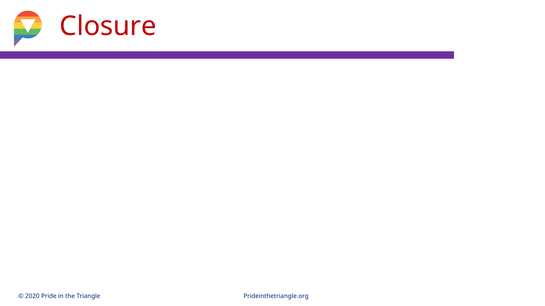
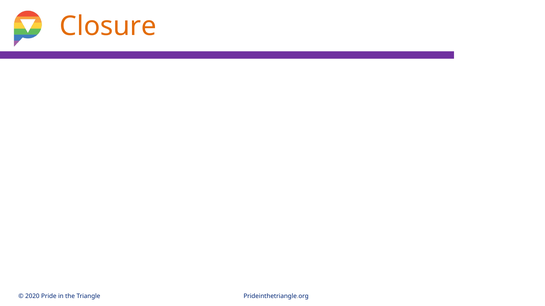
Closure colour: red -> orange
